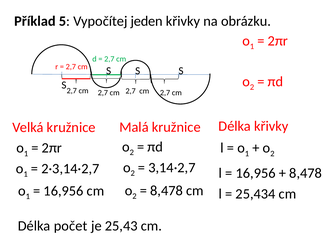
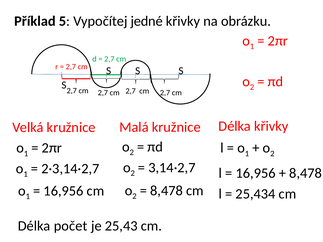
jeden: jeden -> jedné
